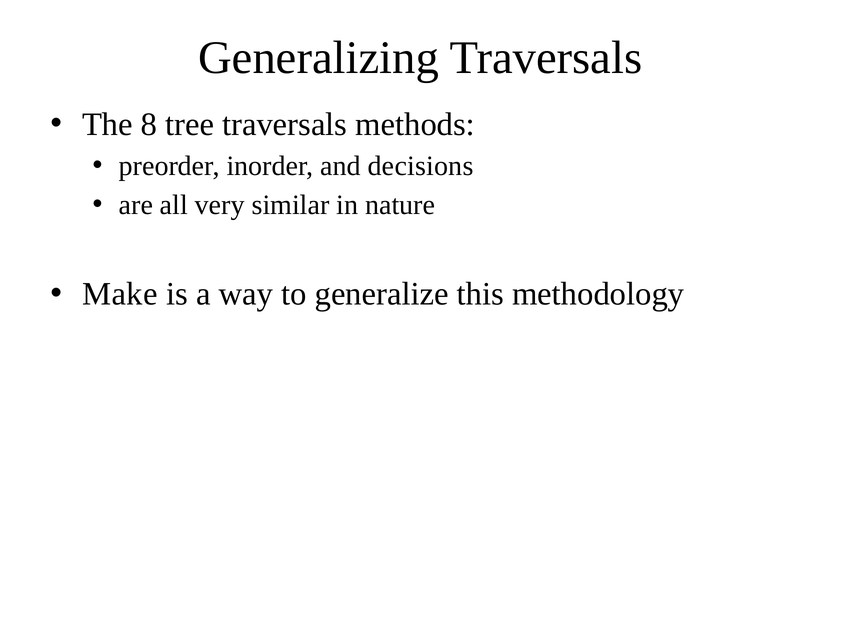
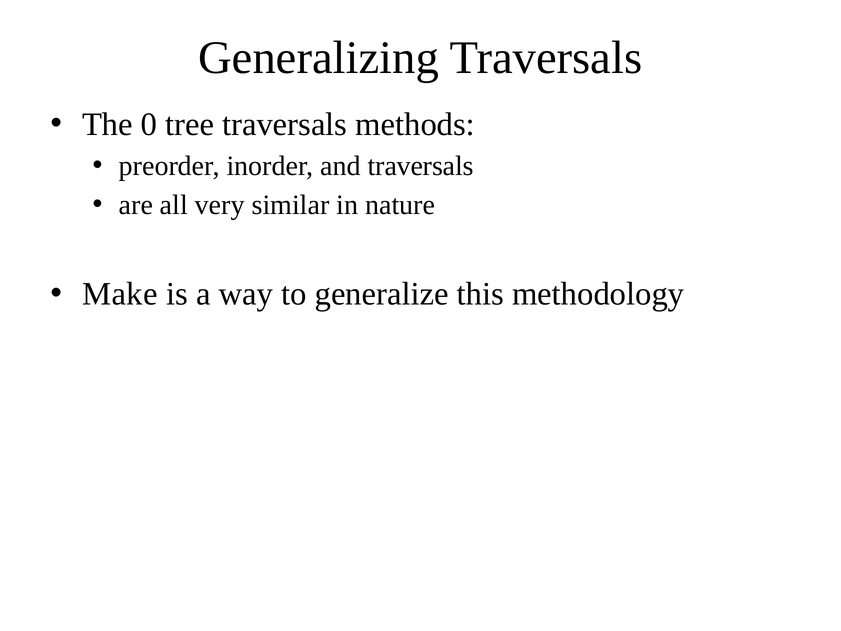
8: 8 -> 0
and decisions: decisions -> traversals
